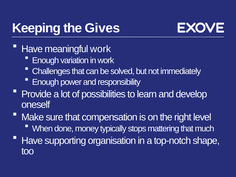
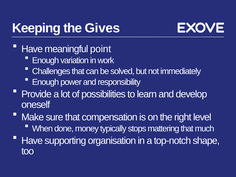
meaningful work: work -> point
